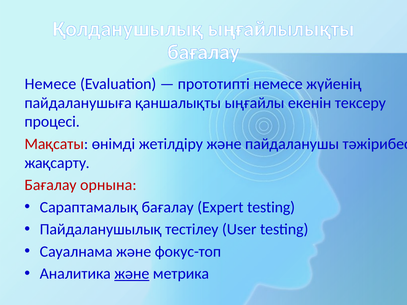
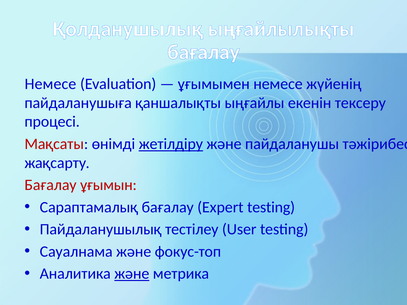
прототипті: прототипті -> ұғымымен
жетілдіру underline: none -> present
орнына: орнына -> ұғымын
